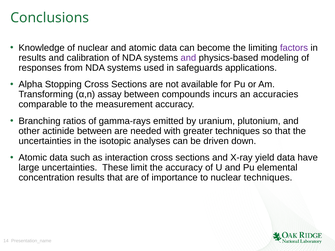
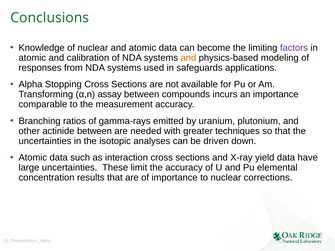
results at (32, 58): results -> atomic
and at (188, 58) colour: purple -> orange
an accuracies: accuracies -> importance
nuclear techniques: techniques -> corrections
